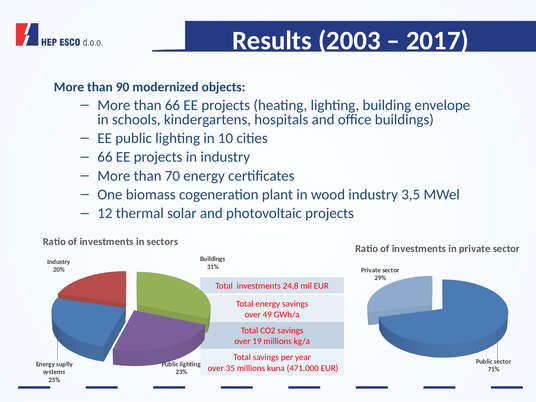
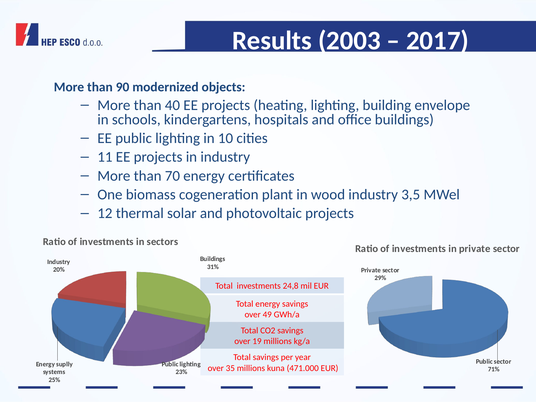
than 66: 66 -> 40
66 at (105, 157): 66 -> 11
